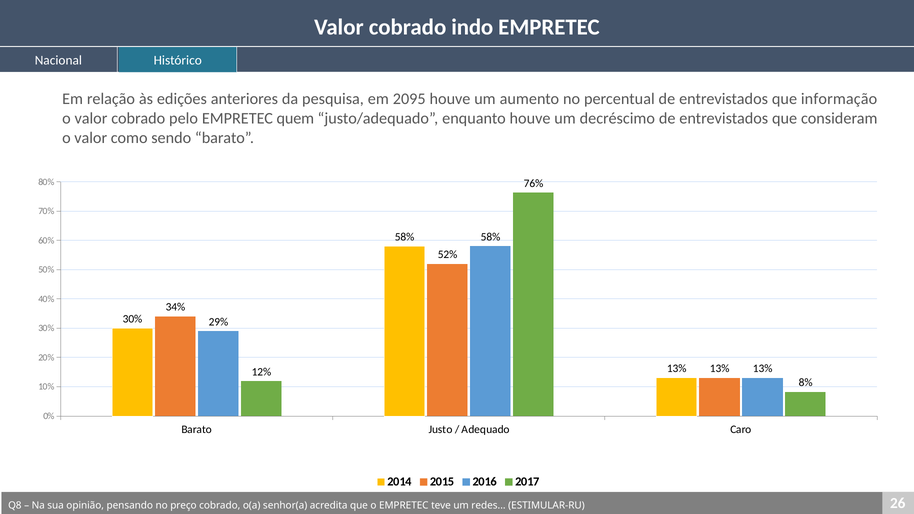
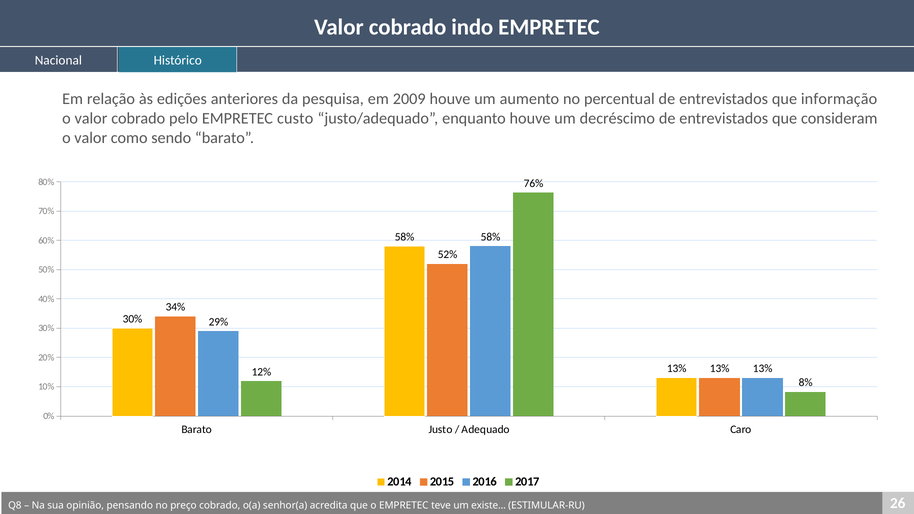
2095: 2095 -> 2009
quem: quem -> custo
redes: redes -> existe
